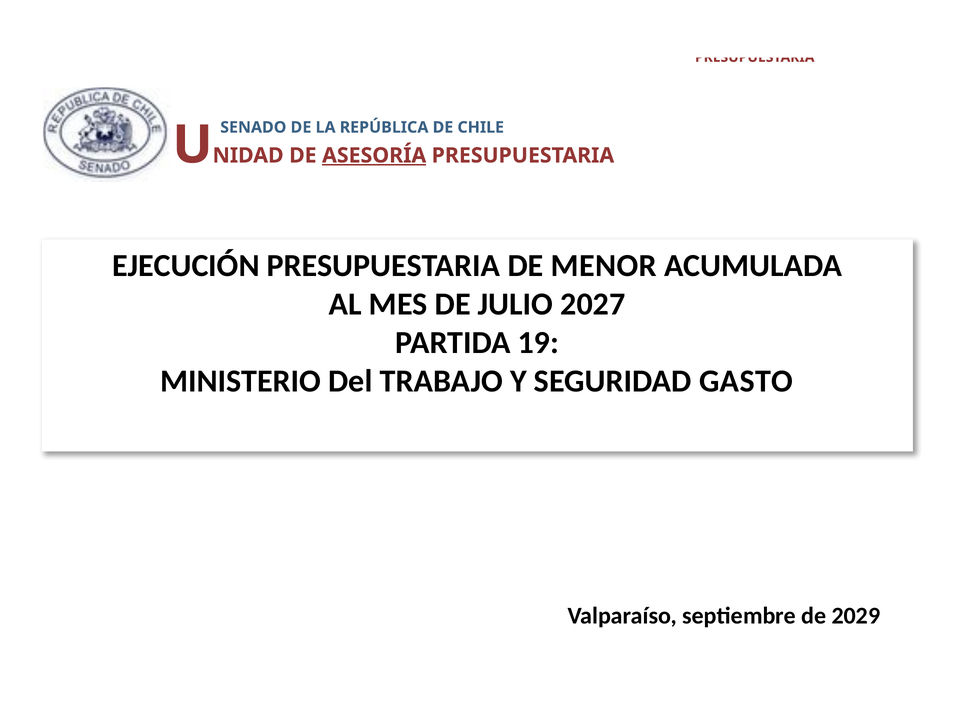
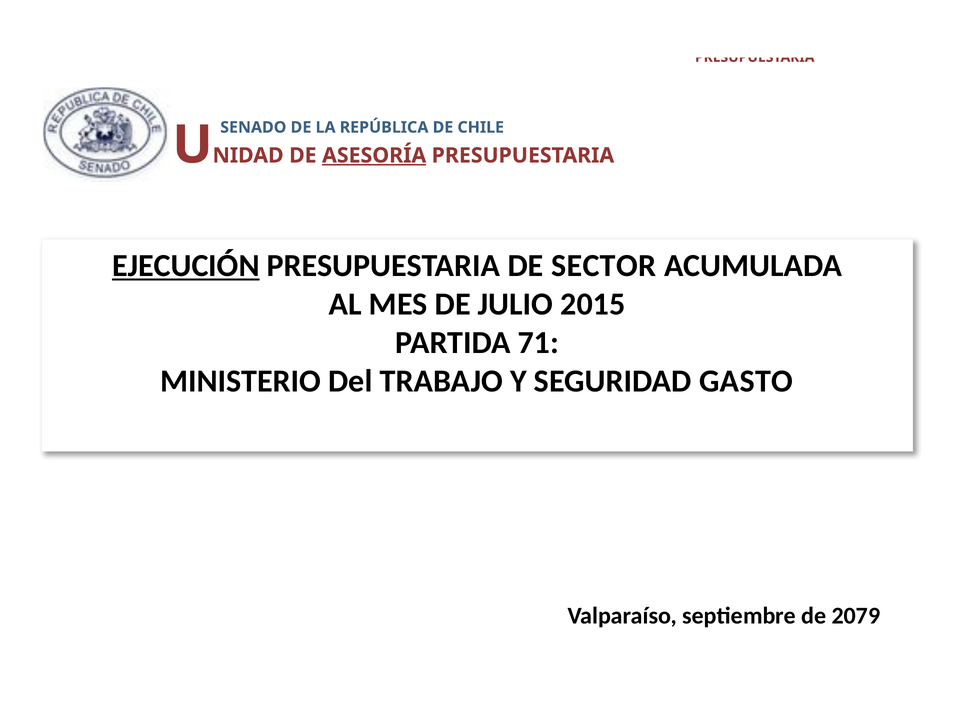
EJECUCIÓN underline: none -> present
MENOR: MENOR -> SECTOR
2027: 2027 -> 2015
19: 19 -> 71
2029: 2029 -> 2079
